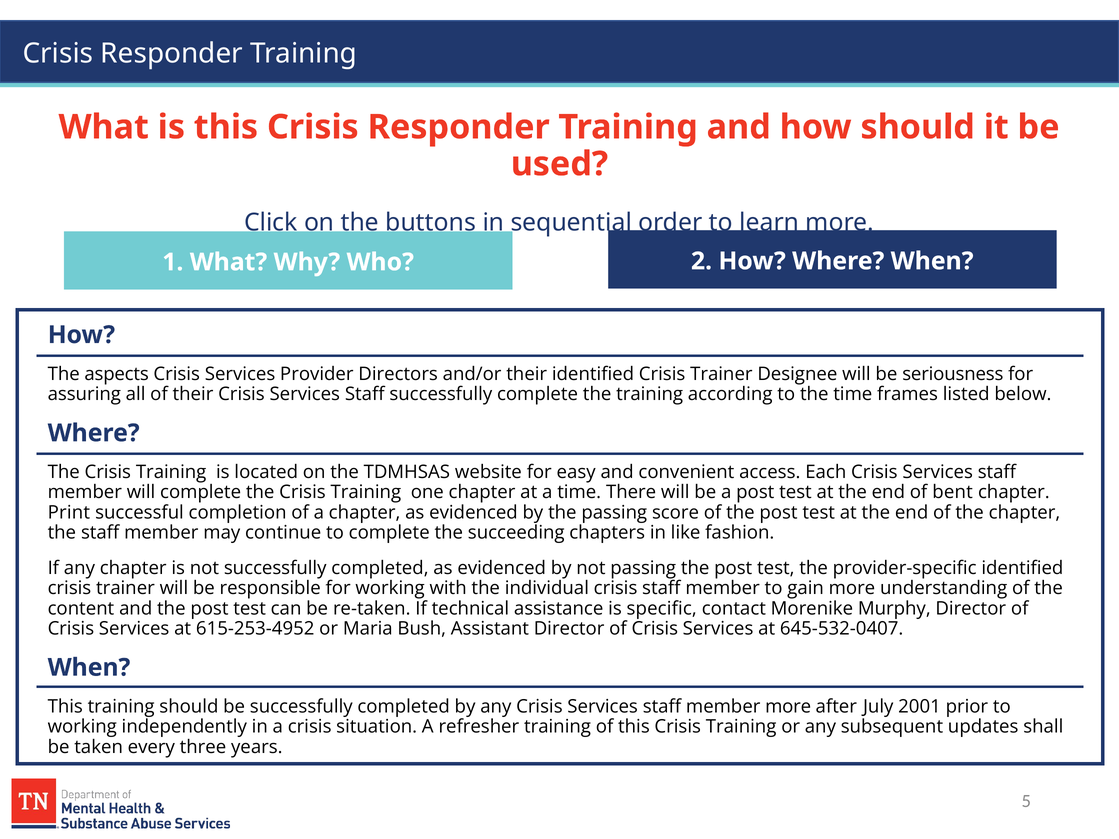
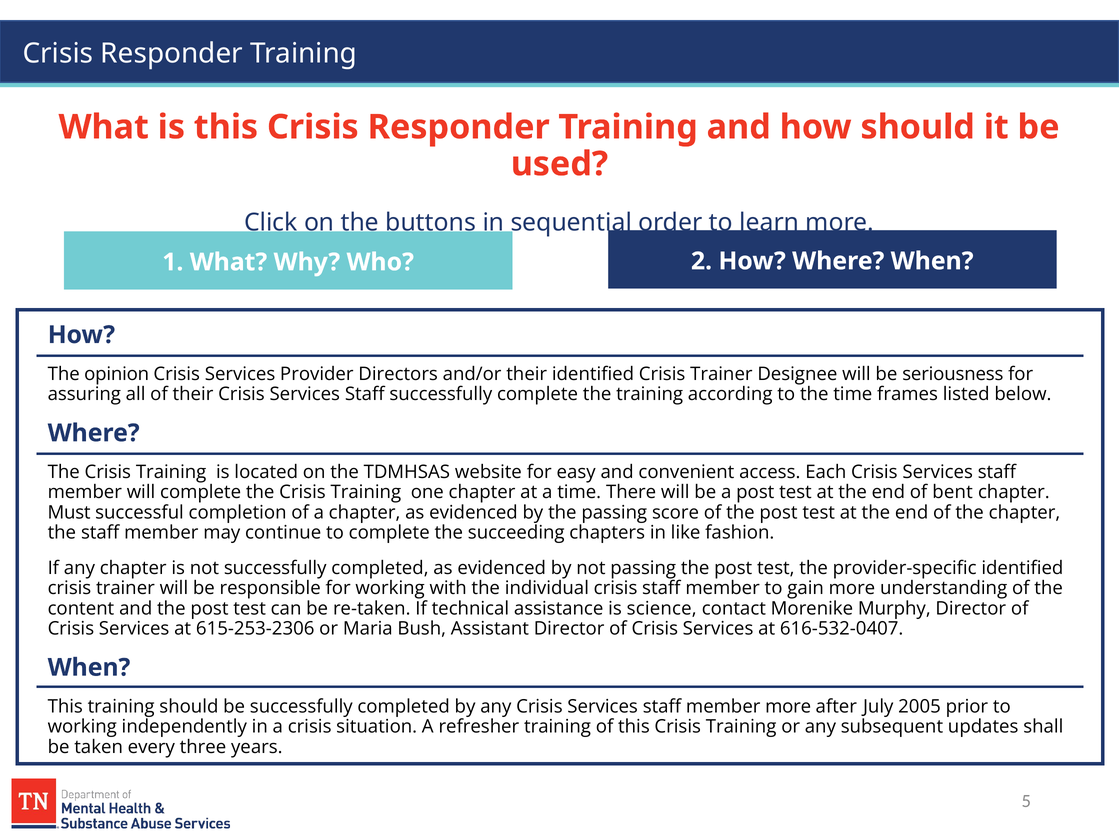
aspects: aspects -> opinion
Print: Print -> Must
specific: specific -> science
615-253-4952: 615-253-4952 -> 615-253-2306
645-532-0407: 645-532-0407 -> 616-532-0407
2001: 2001 -> 2005
